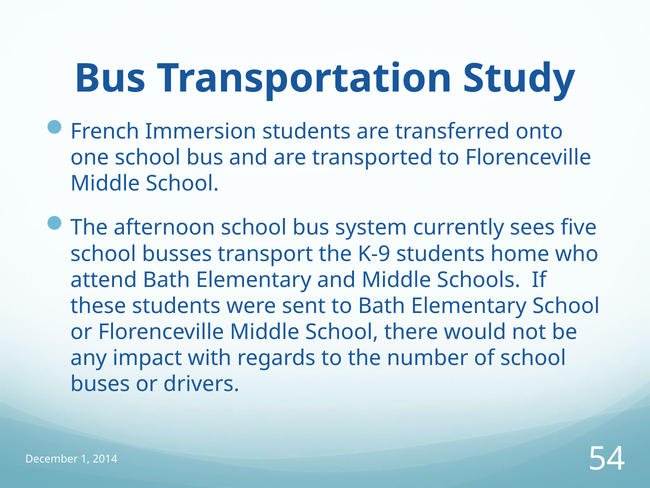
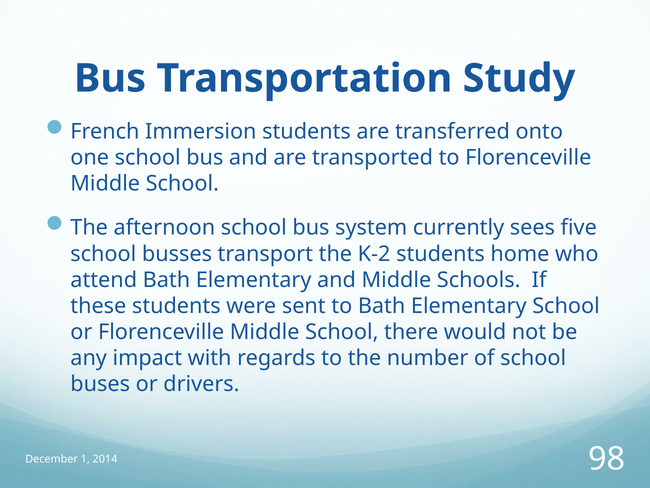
K-9: K-9 -> K-2
54: 54 -> 98
